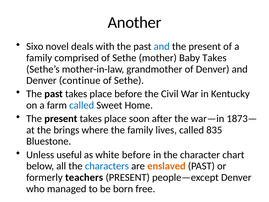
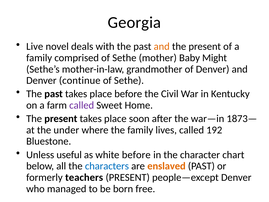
Another: Another -> Georgia
Sixo: Sixo -> Live
and at (162, 46) colour: blue -> orange
Baby Takes: Takes -> Might
called at (82, 105) colour: blue -> purple
brings: brings -> under
835: 835 -> 192
